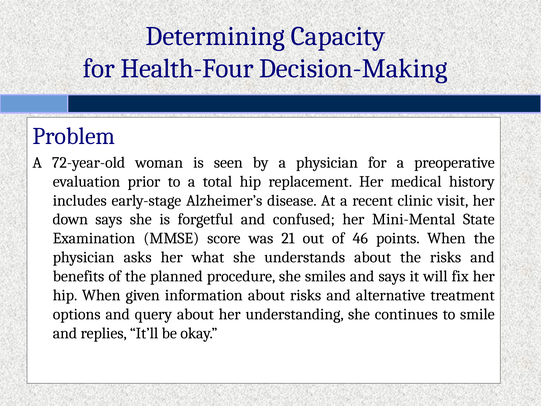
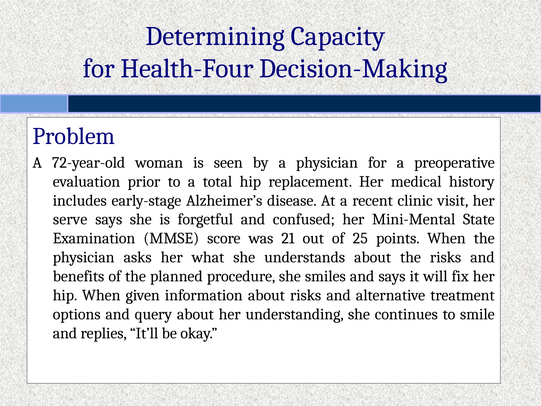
down: down -> serve
46: 46 -> 25
